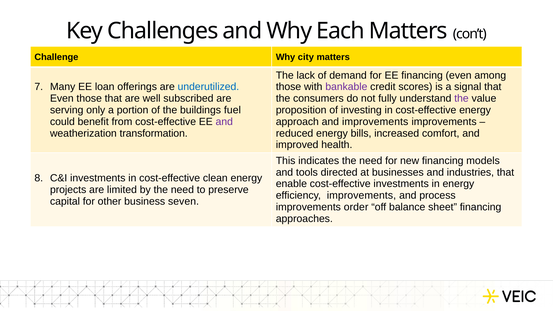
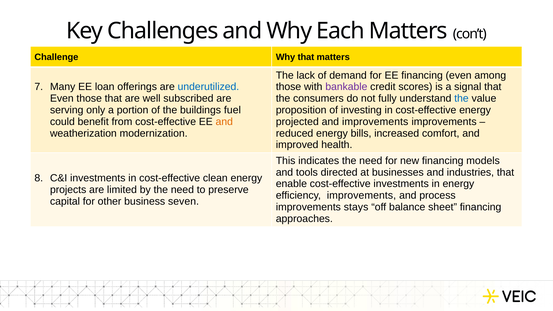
Why city: city -> that
the at (461, 98) colour: purple -> blue
and at (224, 122) colour: purple -> orange
approach: approach -> projected
transformation: transformation -> modernization
order: order -> stays
